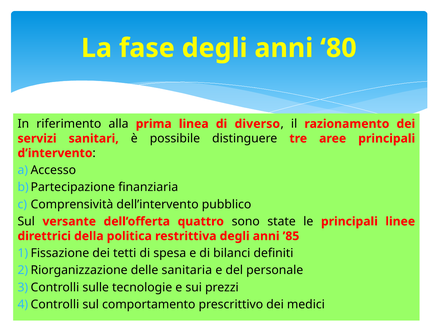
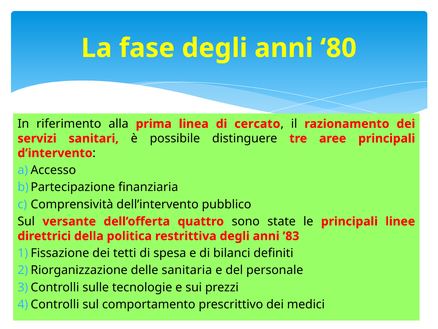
diverso: diverso -> cercato
’85: ’85 -> ’83
